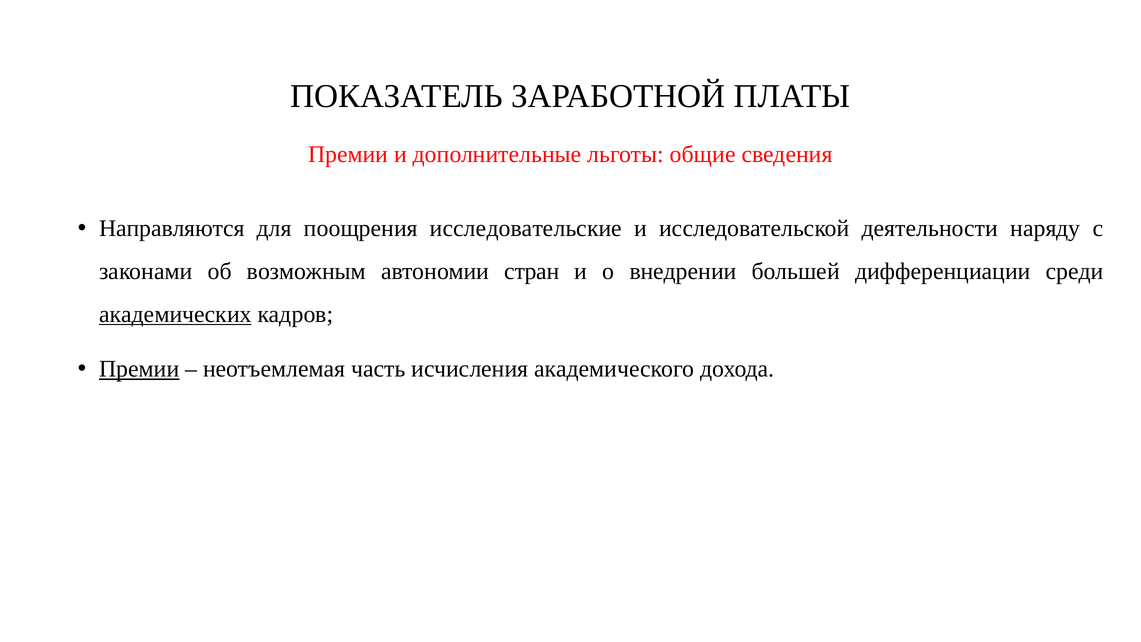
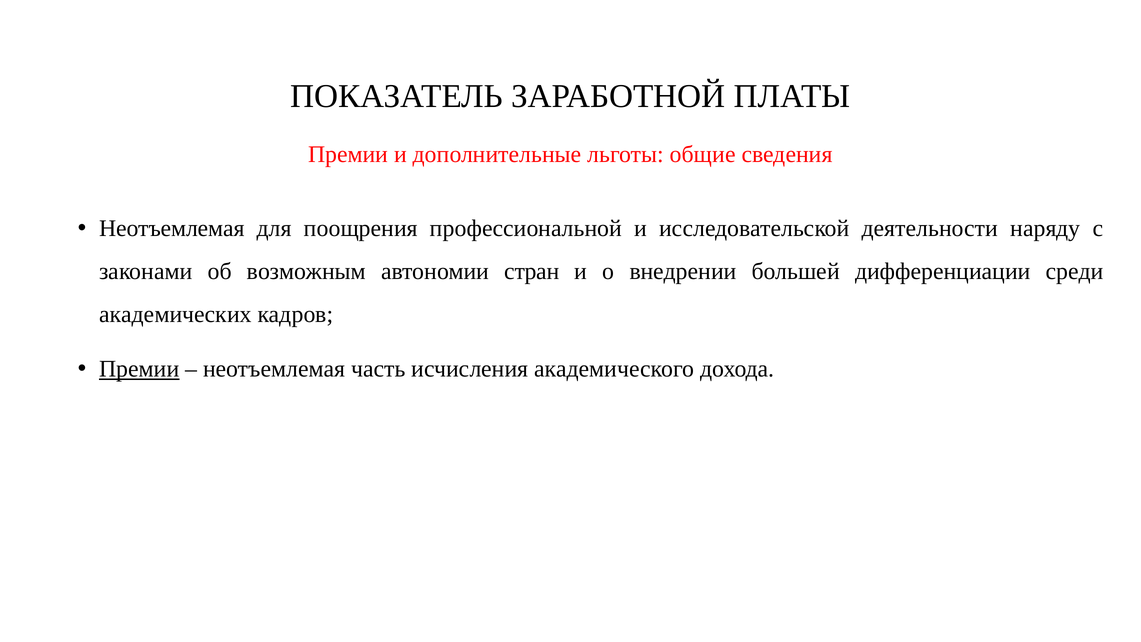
Направляются at (172, 228): Направляются -> Неотъемлемая
исследовательские: исследовательские -> профессиональной
академических underline: present -> none
